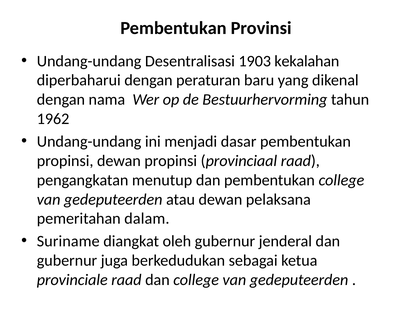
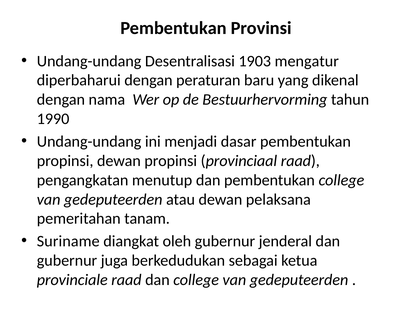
kekalahan: kekalahan -> mengatur
1962: 1962 -> 1990
dalam: dalam -> tanam
